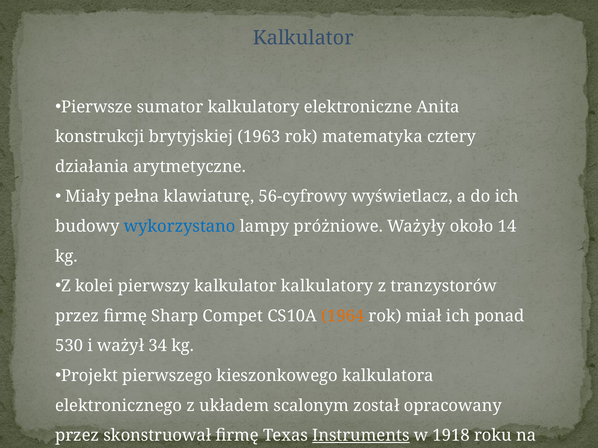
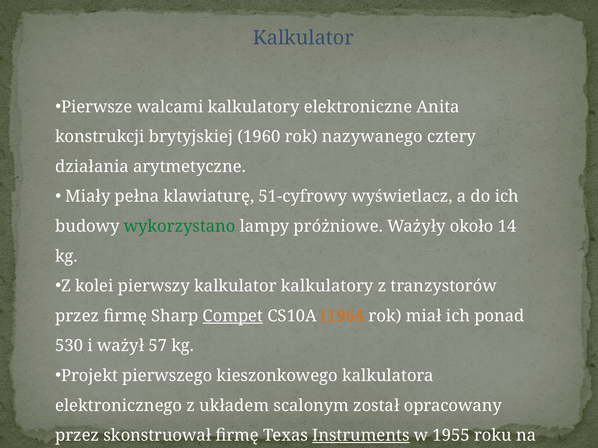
sumator: sumator -> walcami
1963: 1963 -> 1960
matematyka: matematyka -> nazywanego
56-cyfrowy: 56-cyfrowy -> 51-cyfrowy
wykorzystano colour: blue -> green
Compet underline: none -> present
34: 34 -> 57
1918: 1918 -> 1955
